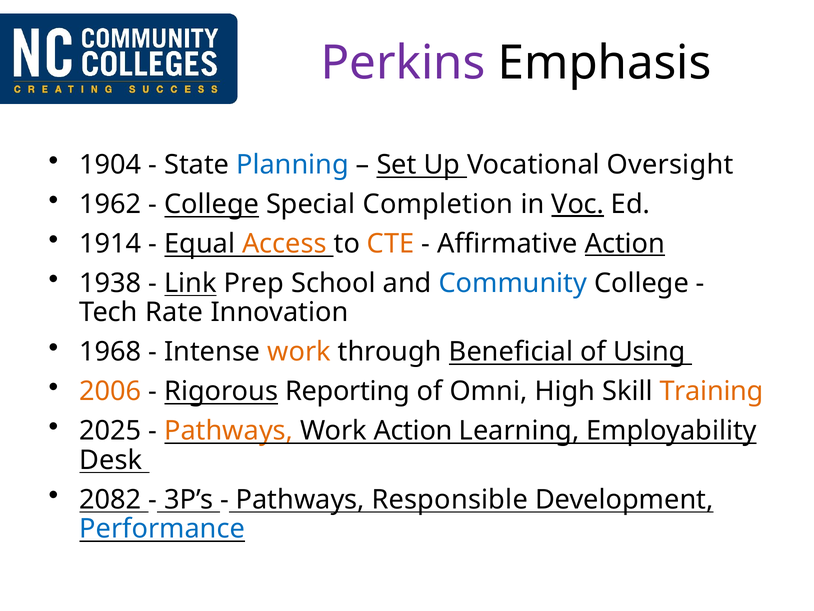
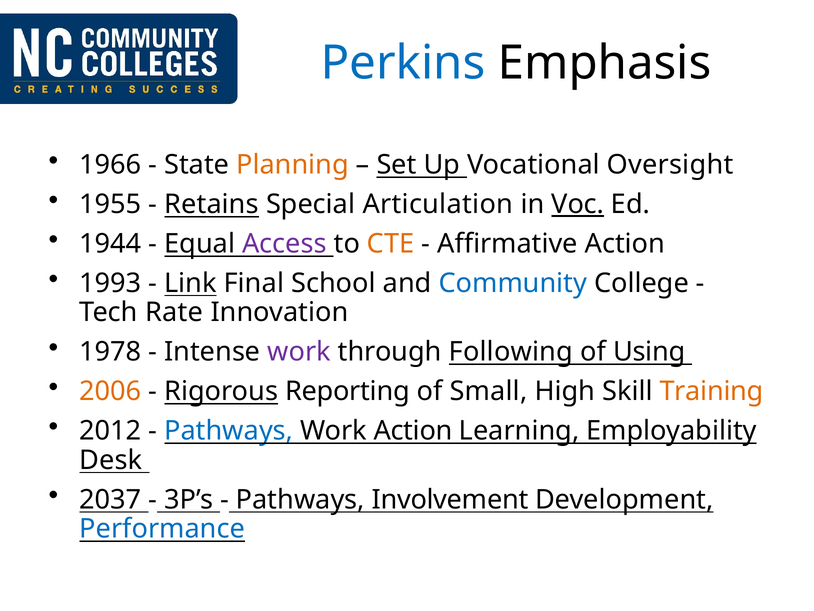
Perkins colour: purple -> blue
1904: 1904 -> 1966
Planning colour: blue -> orange
1962: 1962 -> 1955
College at (212, 204): College -> Retains
Completion: Completion -> Articulation
1914: 1914 -> 1944
Access colour: orange -> purple
Action at (625, 244) underline: present -> none
1938: 1938 -> 1993
Prep: Prep -> Final
1968: 1968 -> 1978
work at (299, 352) colour: orange -> purple
Beneficial: Beneficial -> Following
Omni: Omni -> Small
2025: 2025 -> 2012
Pathways at (229, 431) colour: orange -> blue
2082: 2082 -> 2037
Responsible: Responsible -> Involvement
